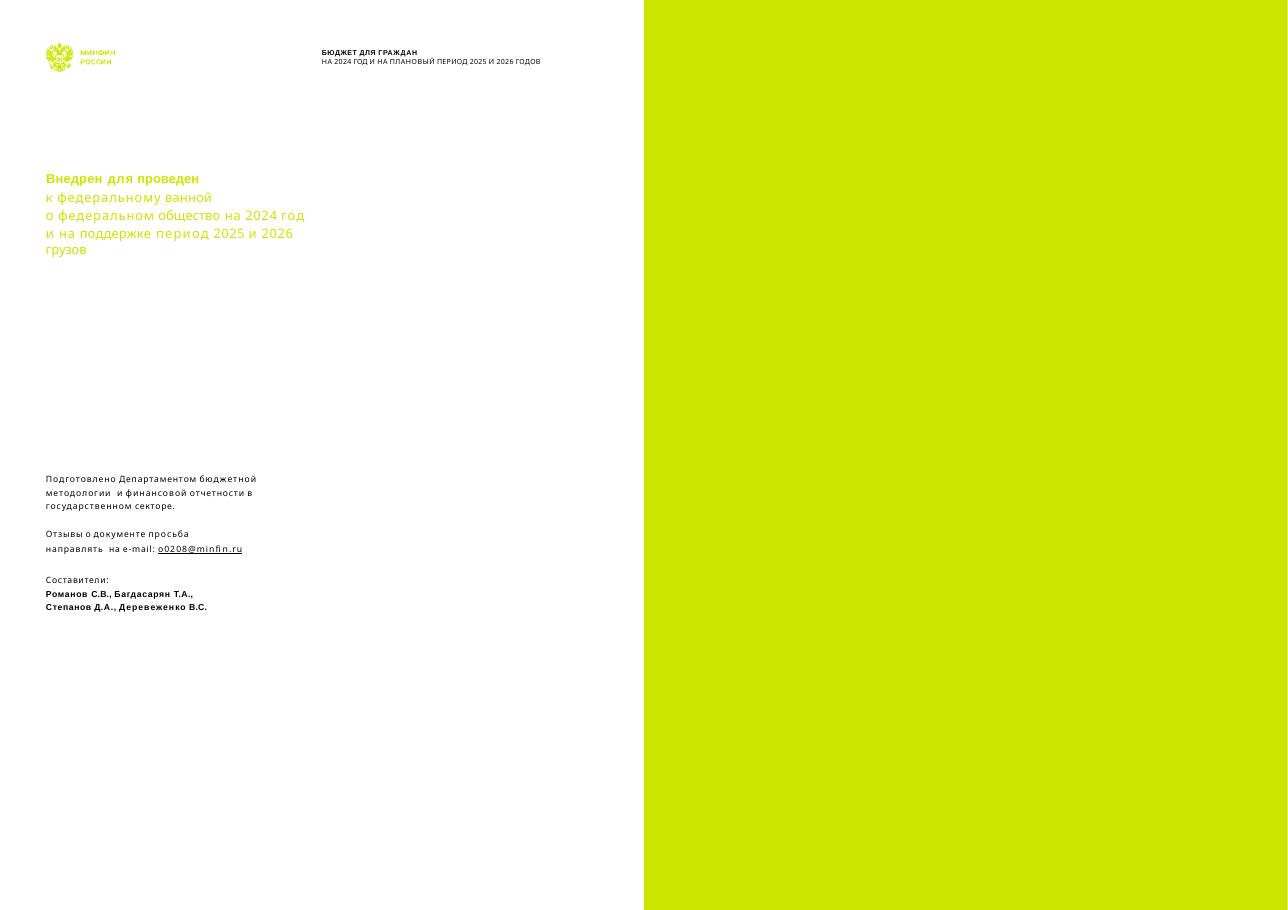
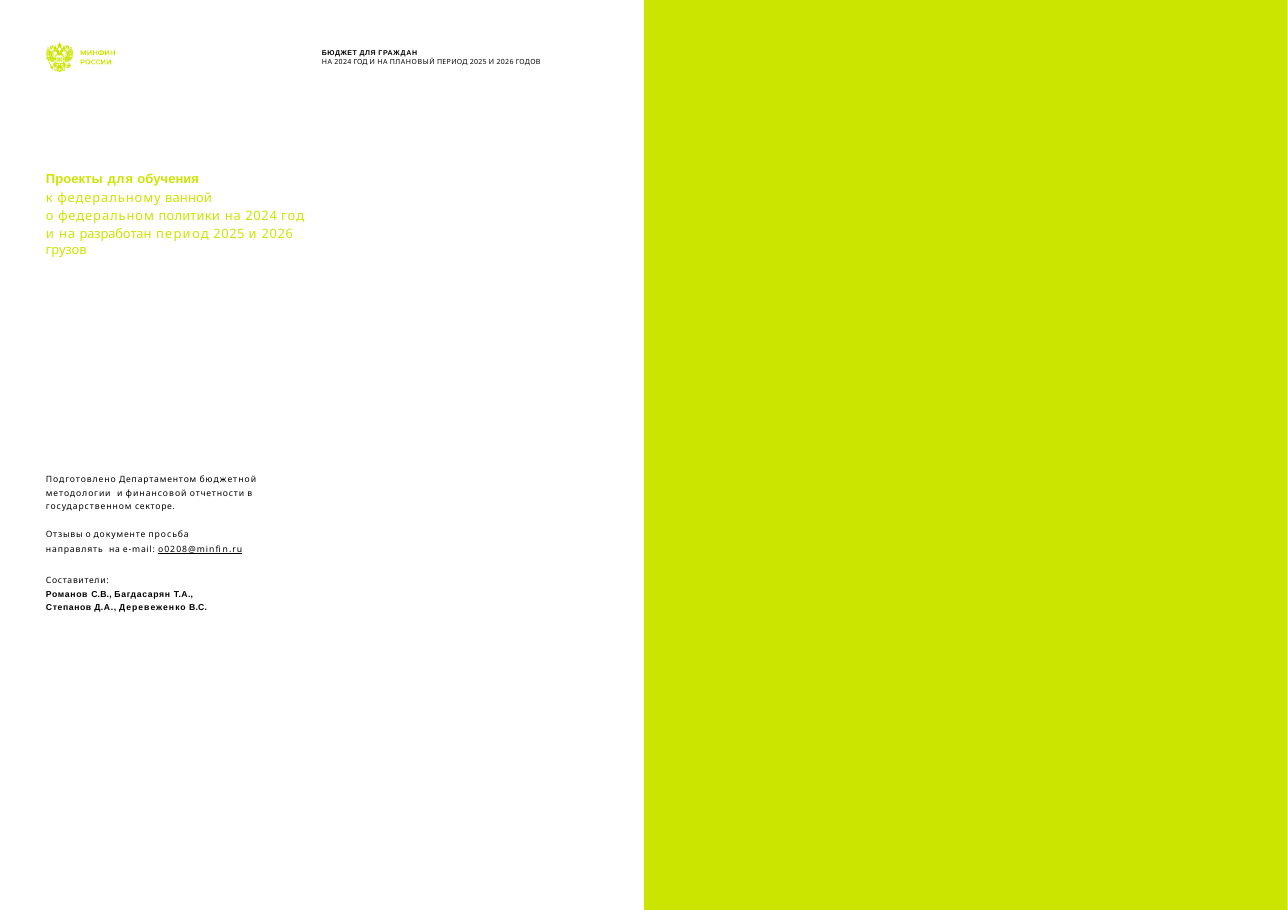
Внедрен: Внедрен -> Проекты
проведен: проведен -> обучения
общество: общество -> политики
поддержке: поддержке -> разработан
